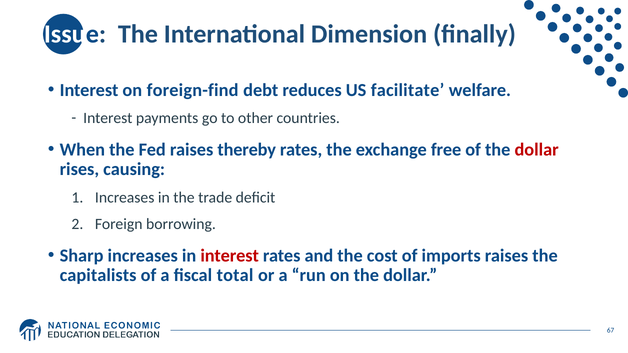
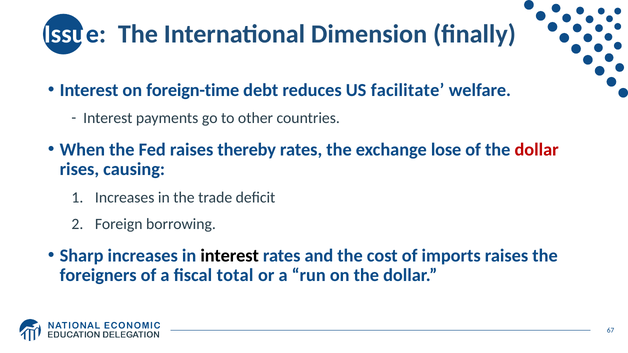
foreign-find: foreign-find -> foreign-time
free: free -> lose
interest at (230, 256) colour: red -> black
capitalists: capitalists -> foreigners
